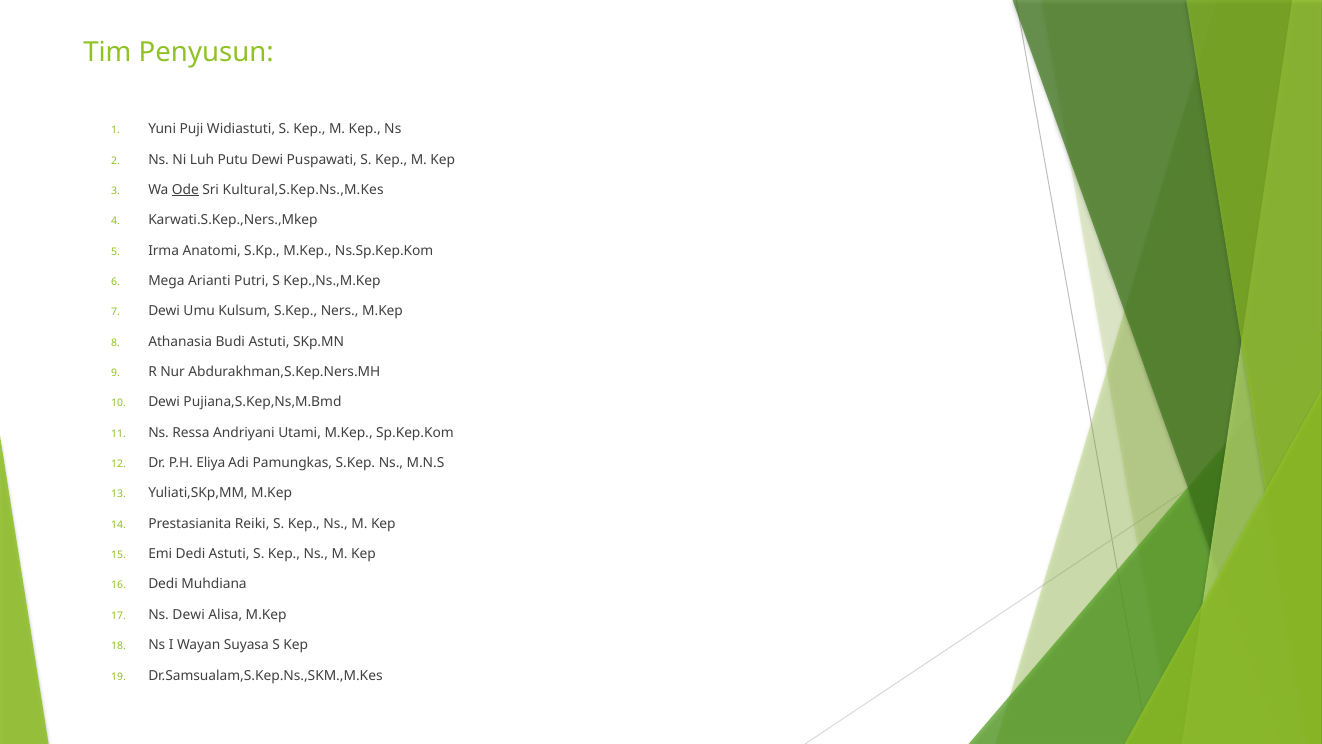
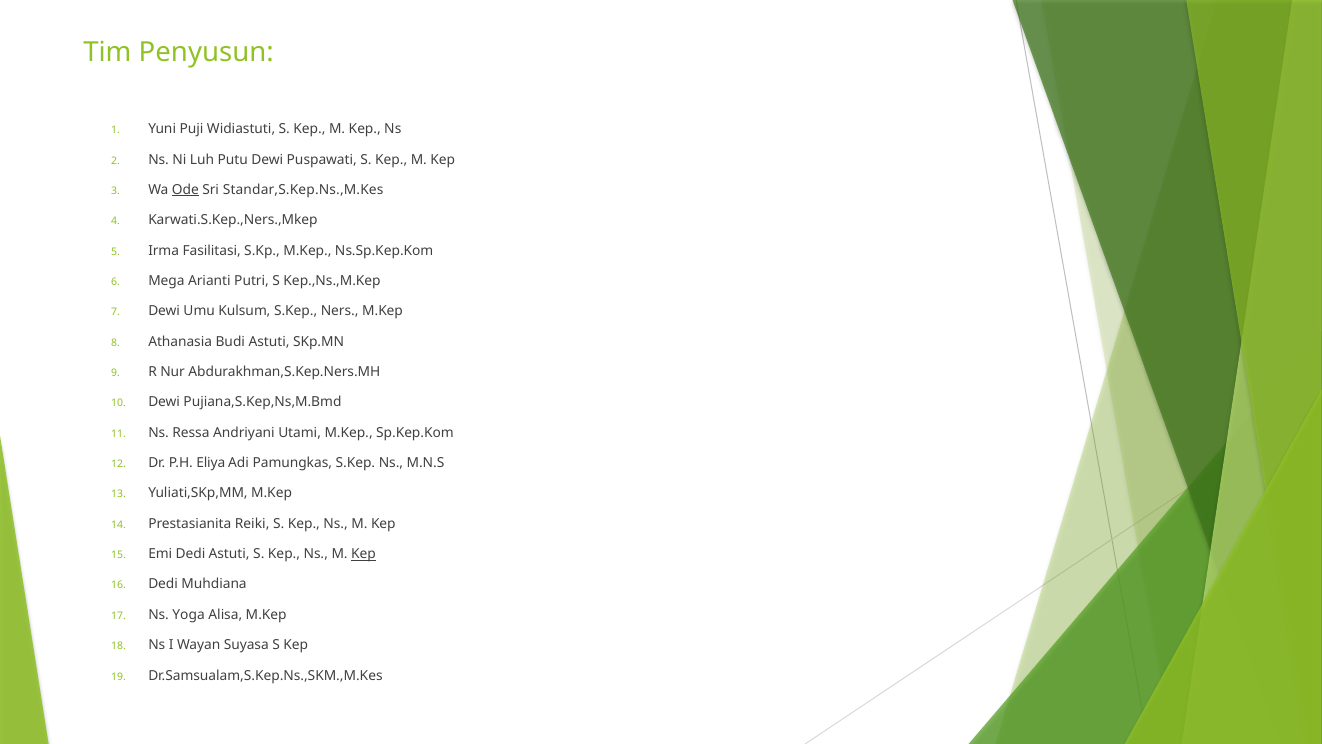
Kultural,S.Kep.Ns.,M.Kes: Kultural,S.Kep.Ns.,M.Kes -> Standar,S.Kep.Ns.,M.Kes
Anatomi: Anatomi -> Fasilitasi
Kep at (364, 554) underline: none -> present
Ns Dewi: Dewi -> Yoga
